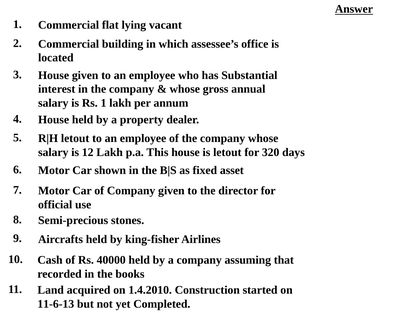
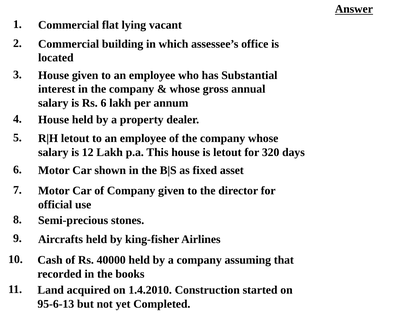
Rs 1: 1 -> 6
11-6-13: 11-6-13 -> 95-6-13
